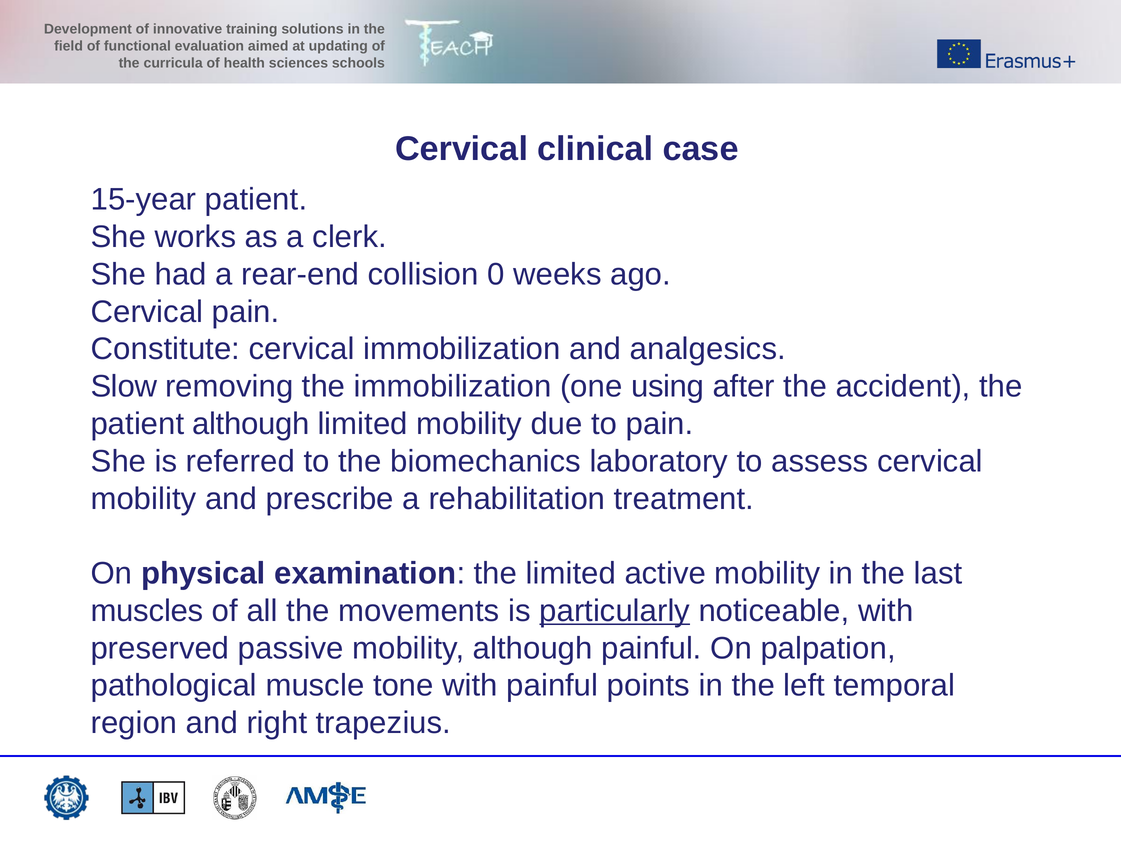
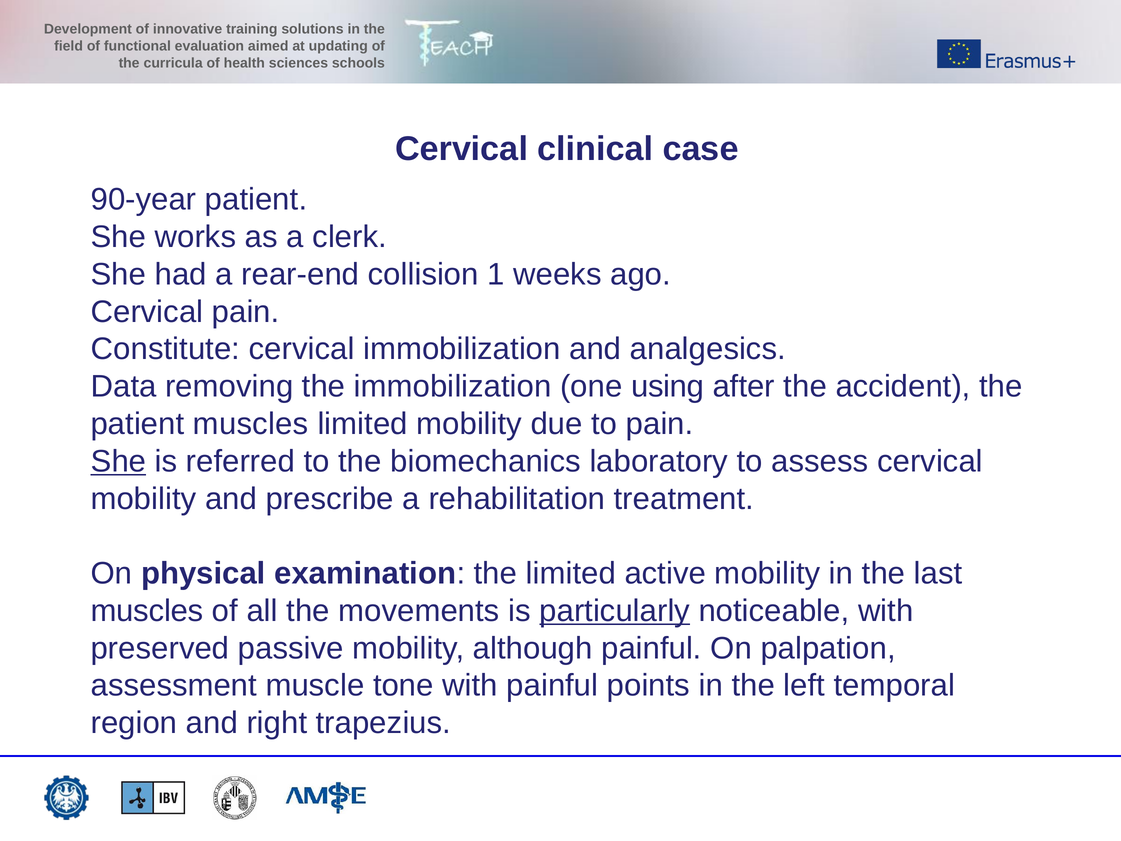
15-year: 15-year -> 90-year
0: 0 -> 1
Slow: Slow -> Data
patient although: although -> muscles
She at (118, 461) underline: none -> present
pathological: pathological -> assessment
